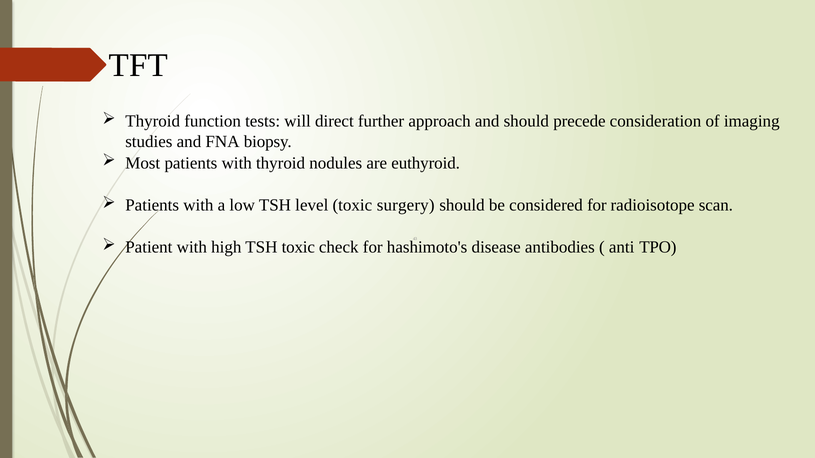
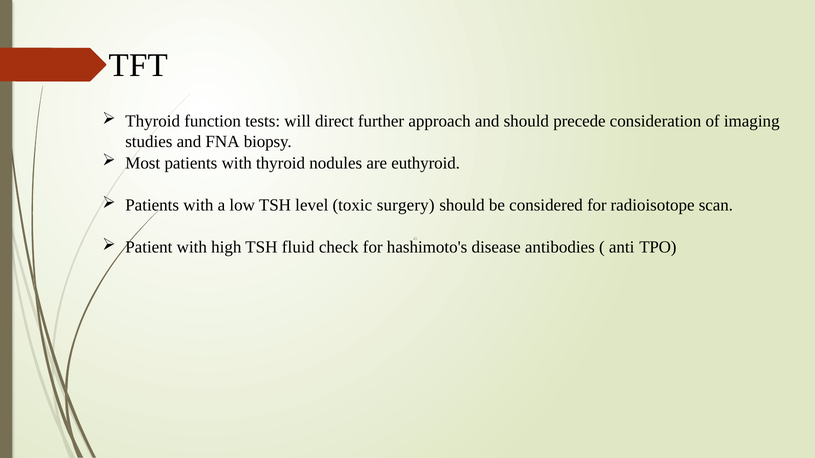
TSH toxic: toxic -> fluid
